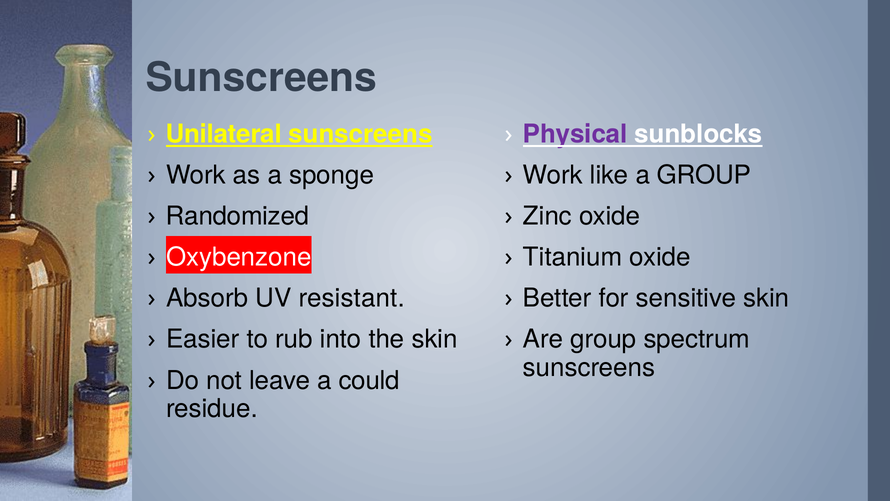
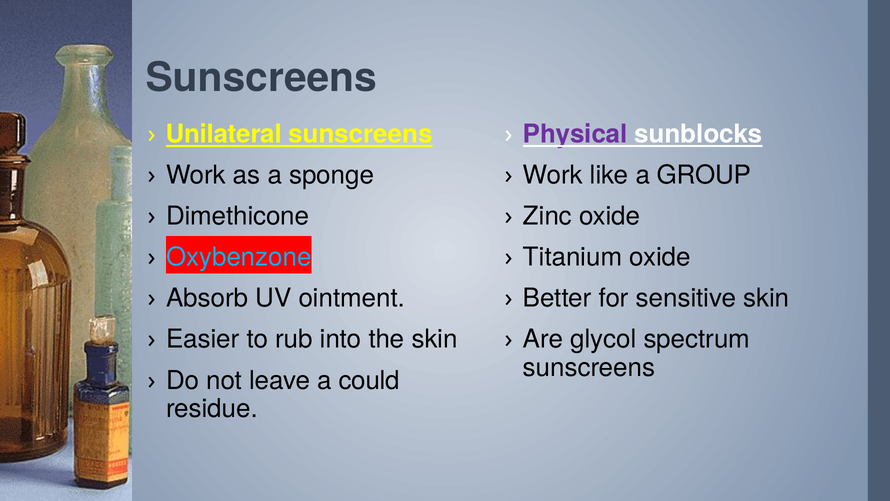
Randomized: Randomized -> Dimethicone
Oxybenzone colour: white -> light blue
resistant: resistant -> ointment
Are group: group -> glycol
